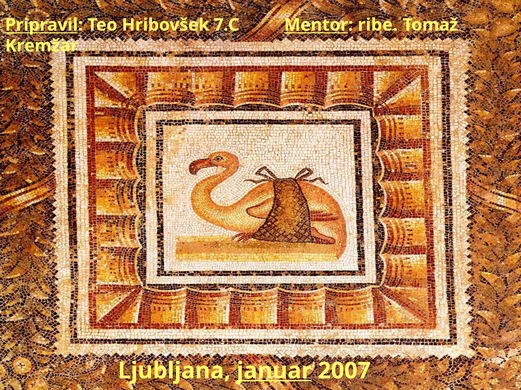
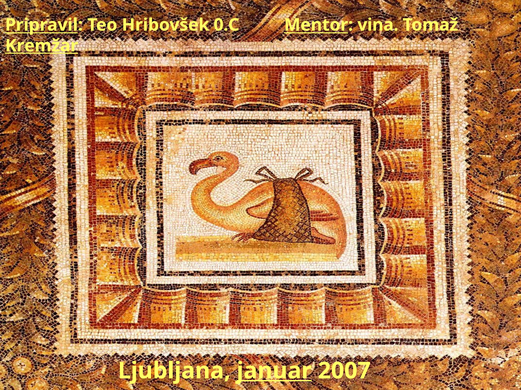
7.C: 7.C -> 0.C
ribe: ribe -> vina
Kremžar underline: none -> present
